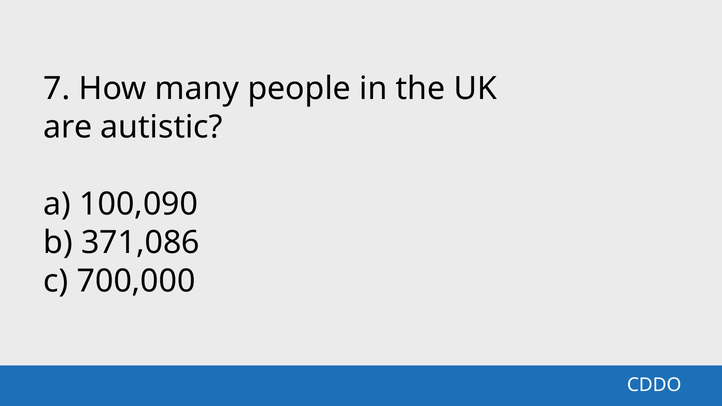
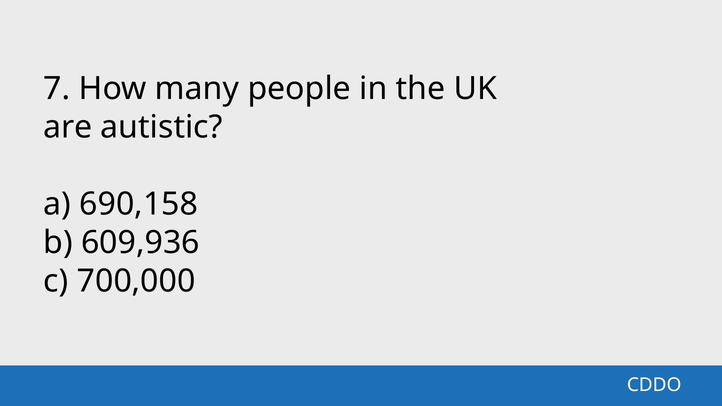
100,090: 100,090 -> 690,158
371,086: 371,086 -> 609,936
